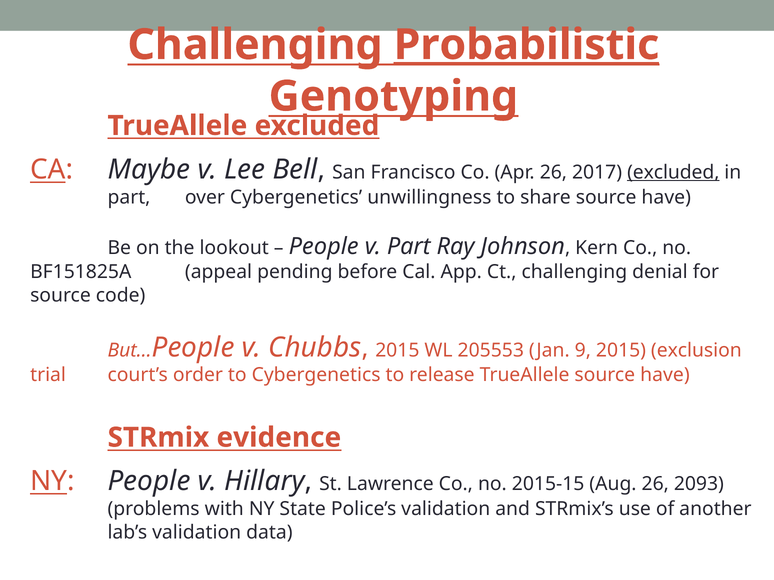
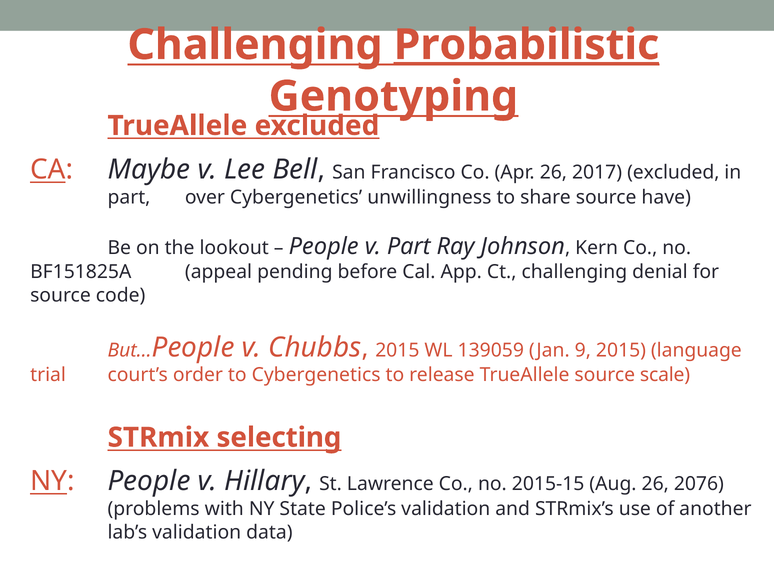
excluded at (673, 172) underline: present -> none
205553: 205553 -> 139059
exclusion: exclusion -> language
TrueAllele source have: have -> scale
evidence: evidence -> selecting
2093: 2093 -> 2076
